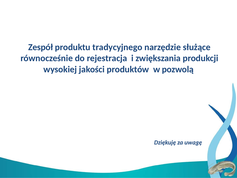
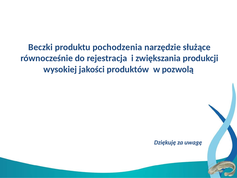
Zespół: Zespół -> Beczki
tradycyjnego: tradycyjnego -> pochodzenia
